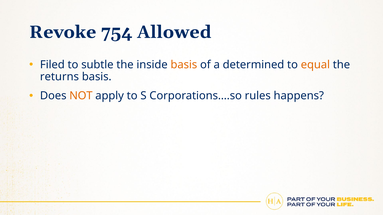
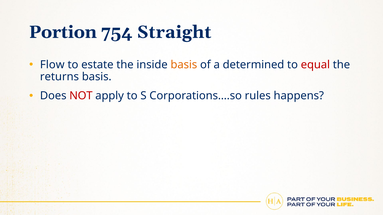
Revoke: Revoke -> Portion
Allowed: Allowed -> Straight
Filed: Filed -> Flow
subtle: subtle -> estate
equal colour: orange -> red
NOT colour: orange -> red
